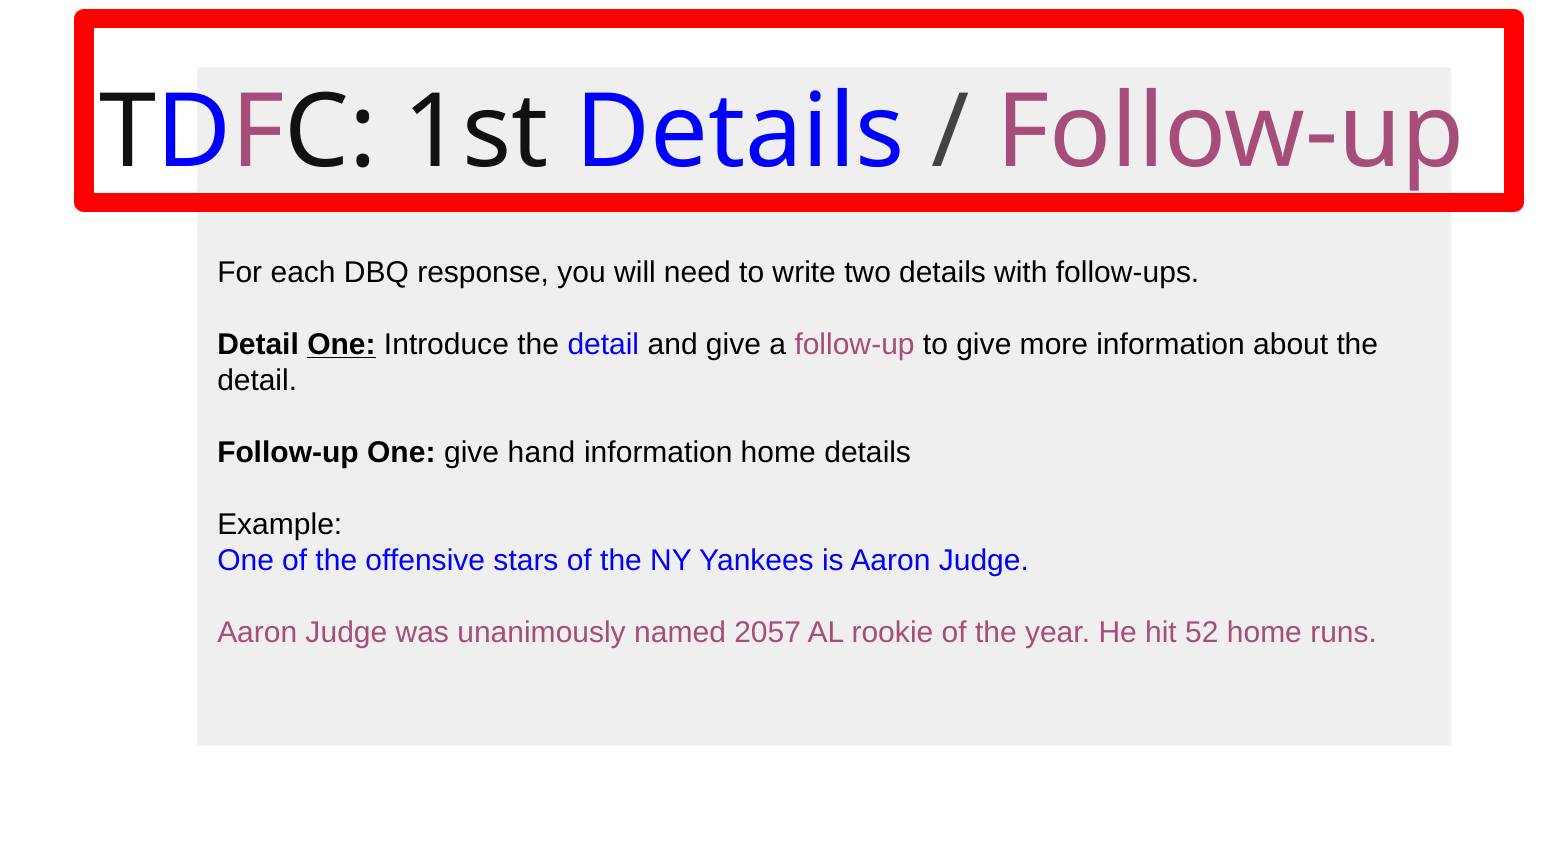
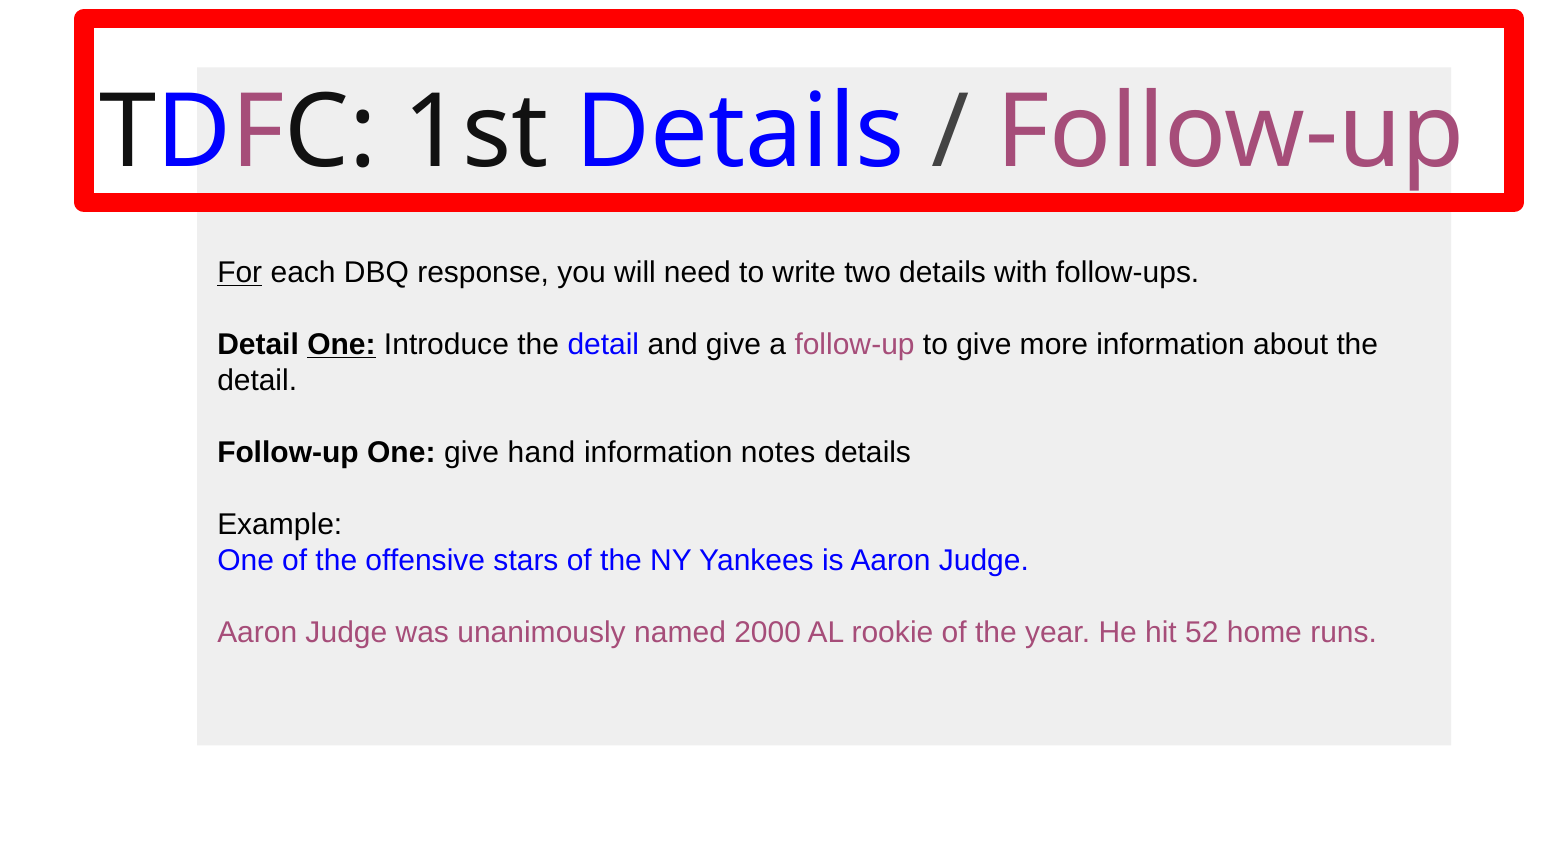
For underline: none -> present
information home: home -> notes
2057: 2057 -> 2000
